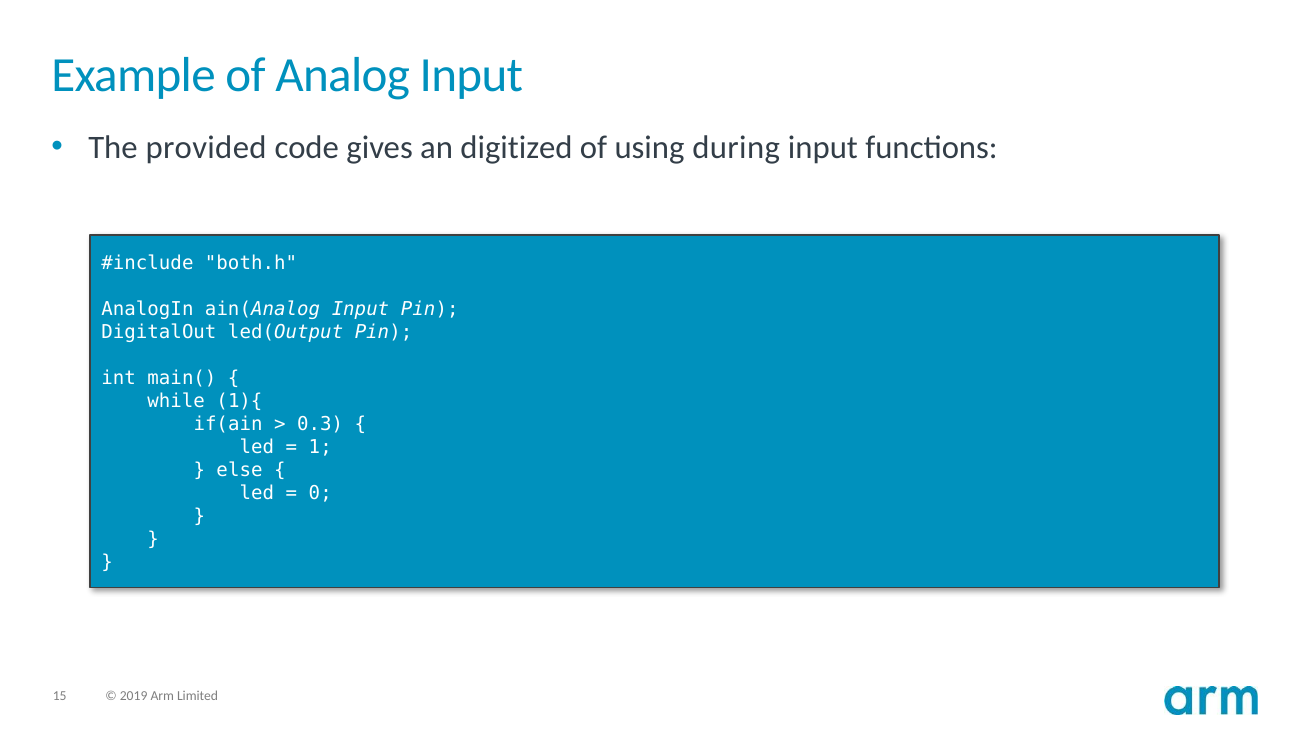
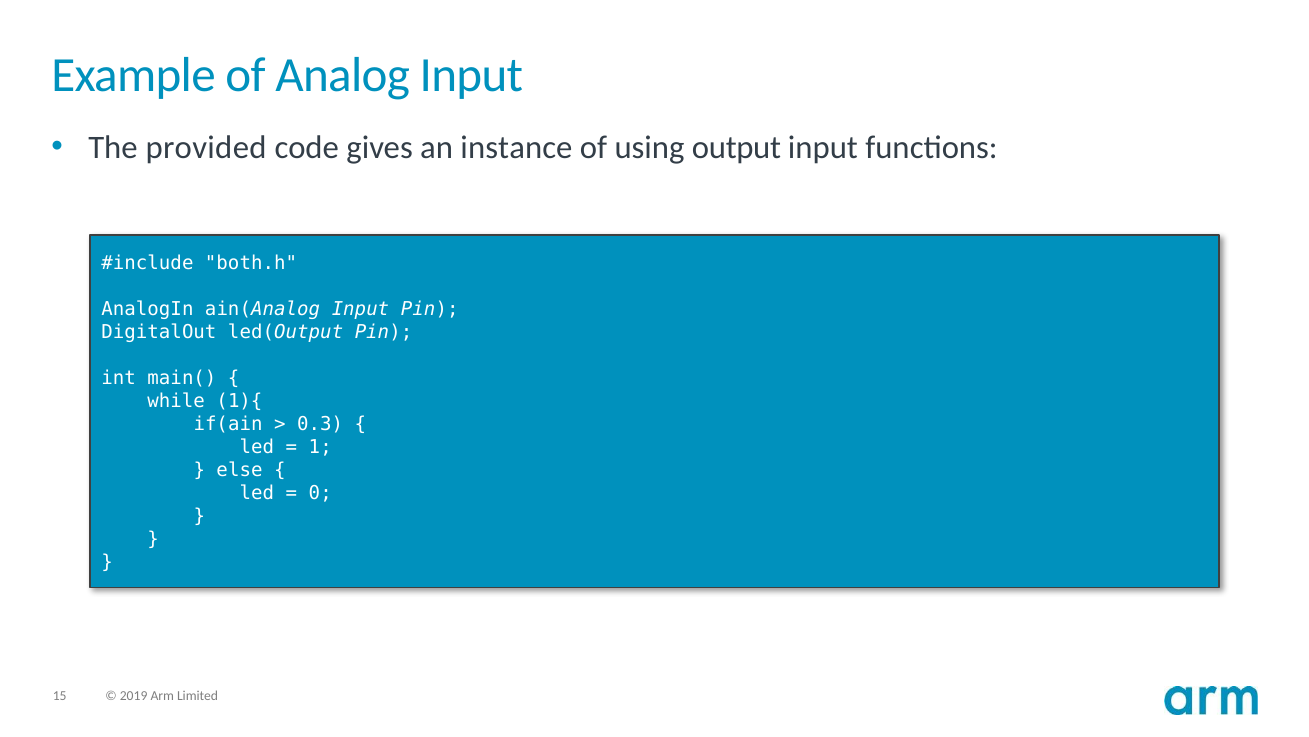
digitized: digitized -> instance
during: during -> output
